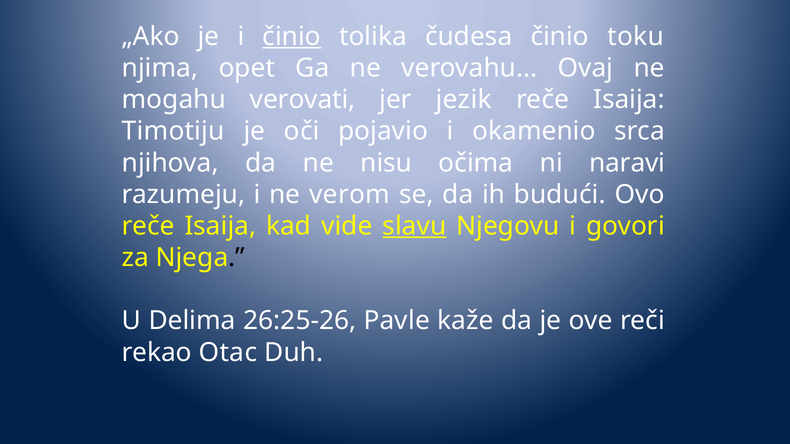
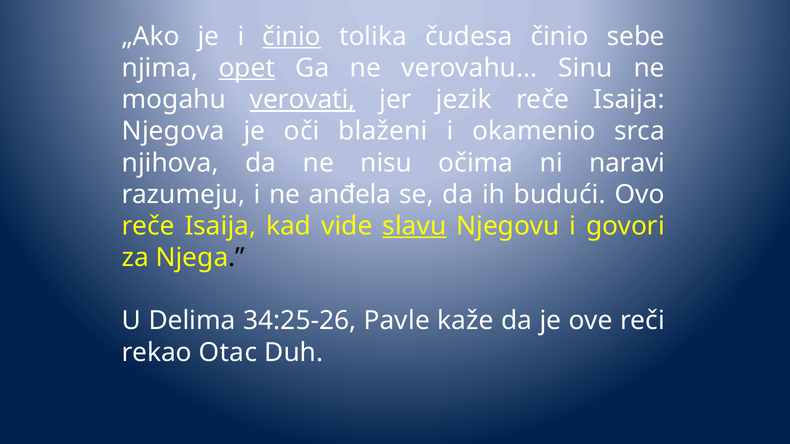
toku: toku -> sebe
opet underline: none -> present
Ovaj: Ovaj -> Sinu
verovati underline: none -> present
Timotiju: Timotiju -> Njegova
pojavio: pojavio -> blaženi
verom: verom -> anđela
26:25-26: 26:25-26 -> 34:25-26
